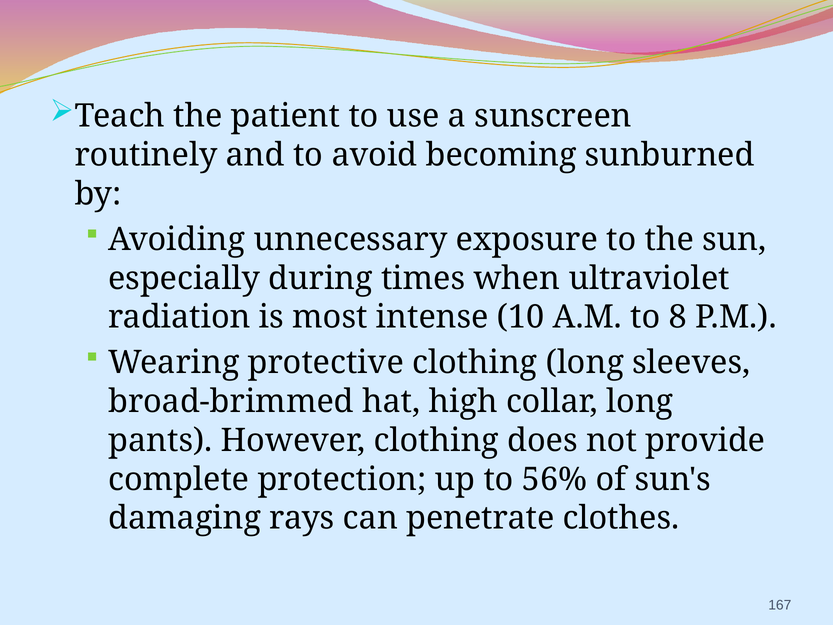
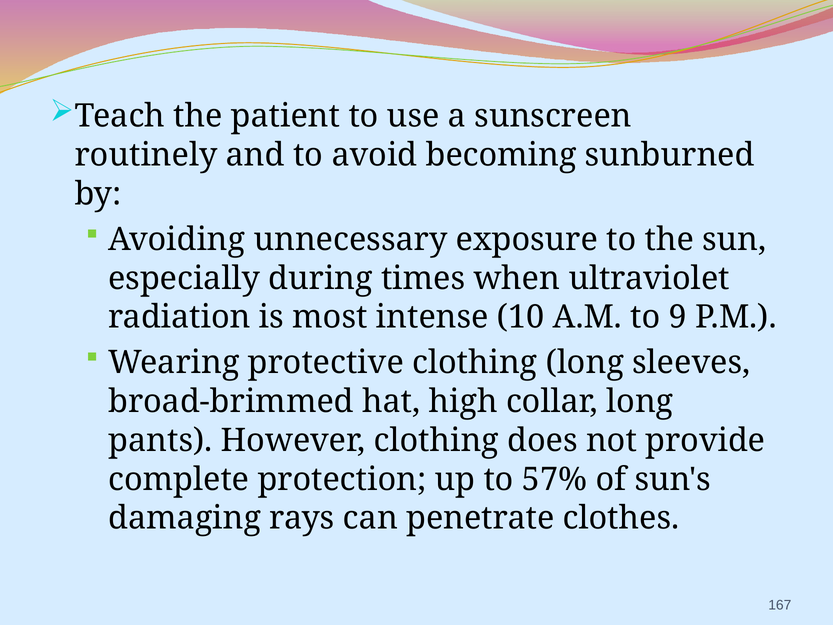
8: 8 -> 9
56%: 56% -> 57%
